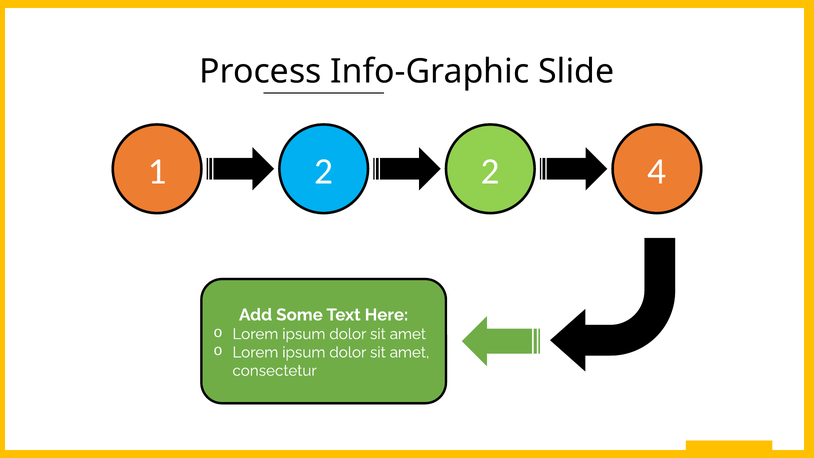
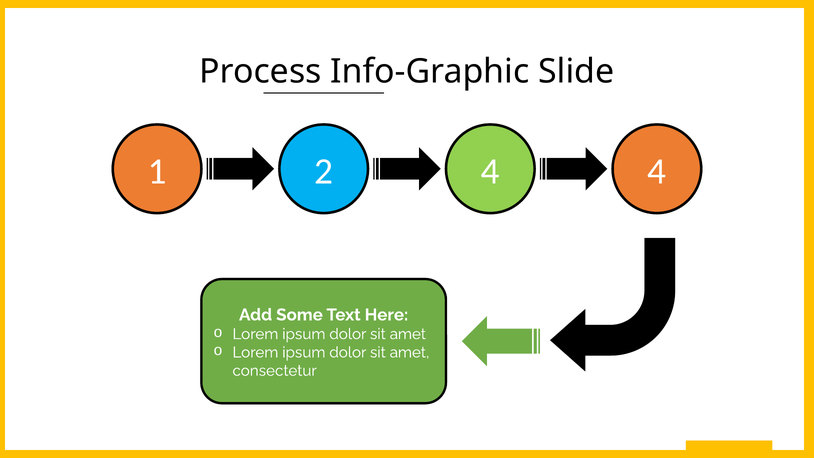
2 2: 2 -> 4
